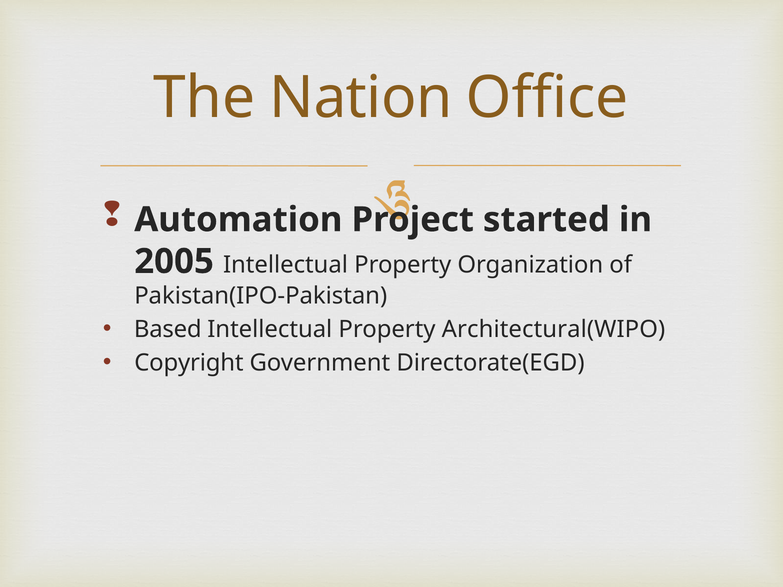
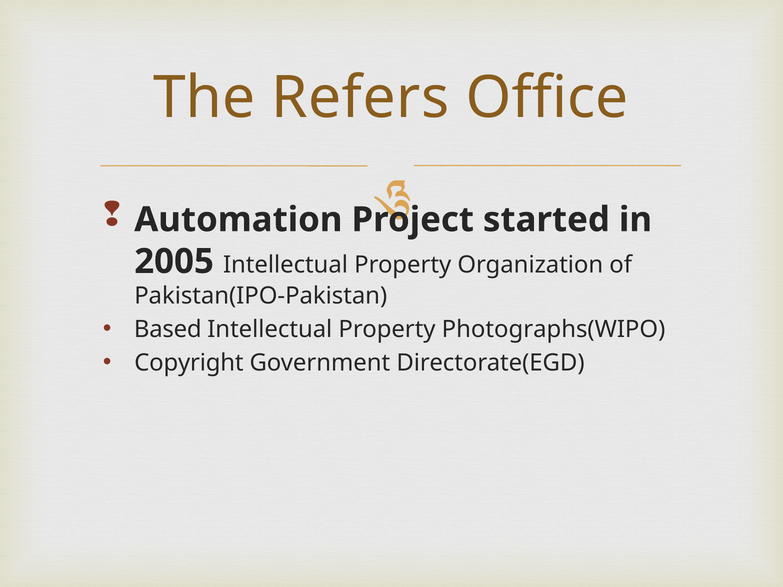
Nation: Nation -> Refers
Architectural(WIPO: Architectural(WIPO -> Photographs(WIPO
